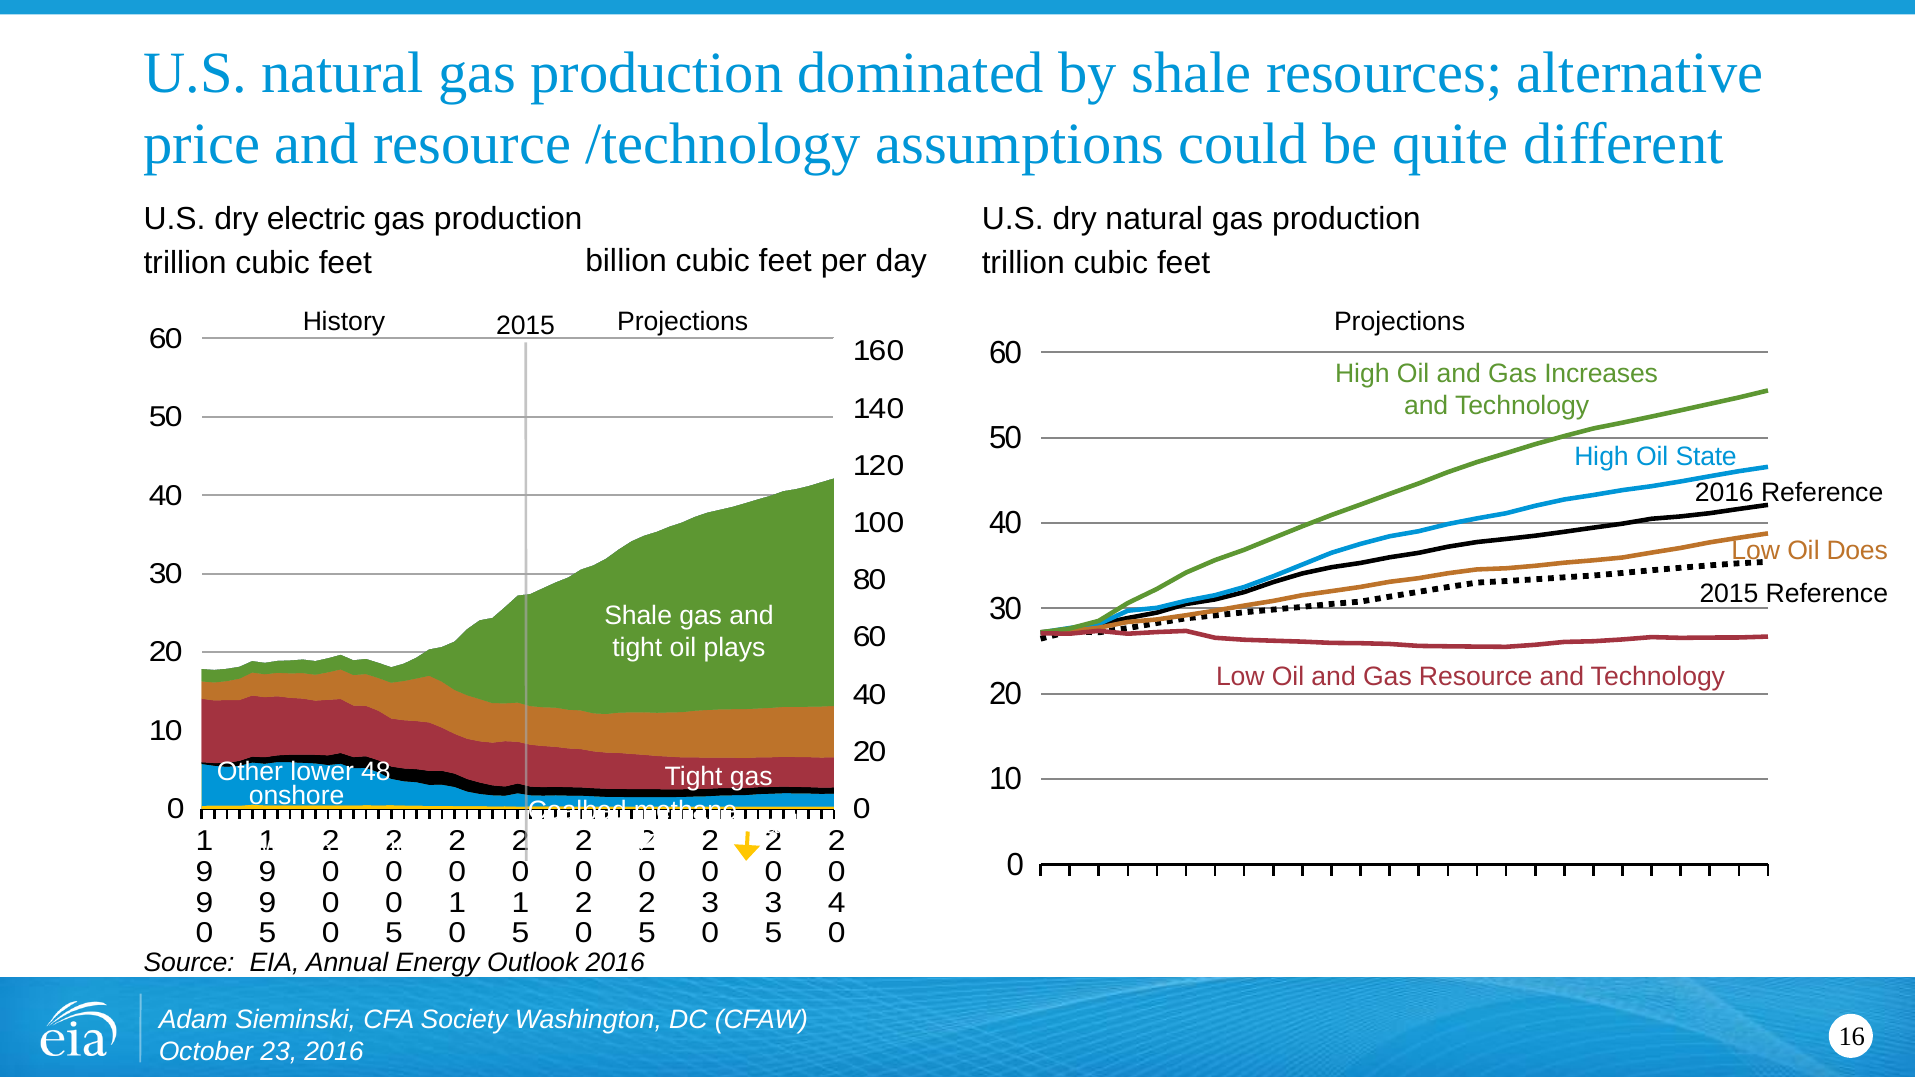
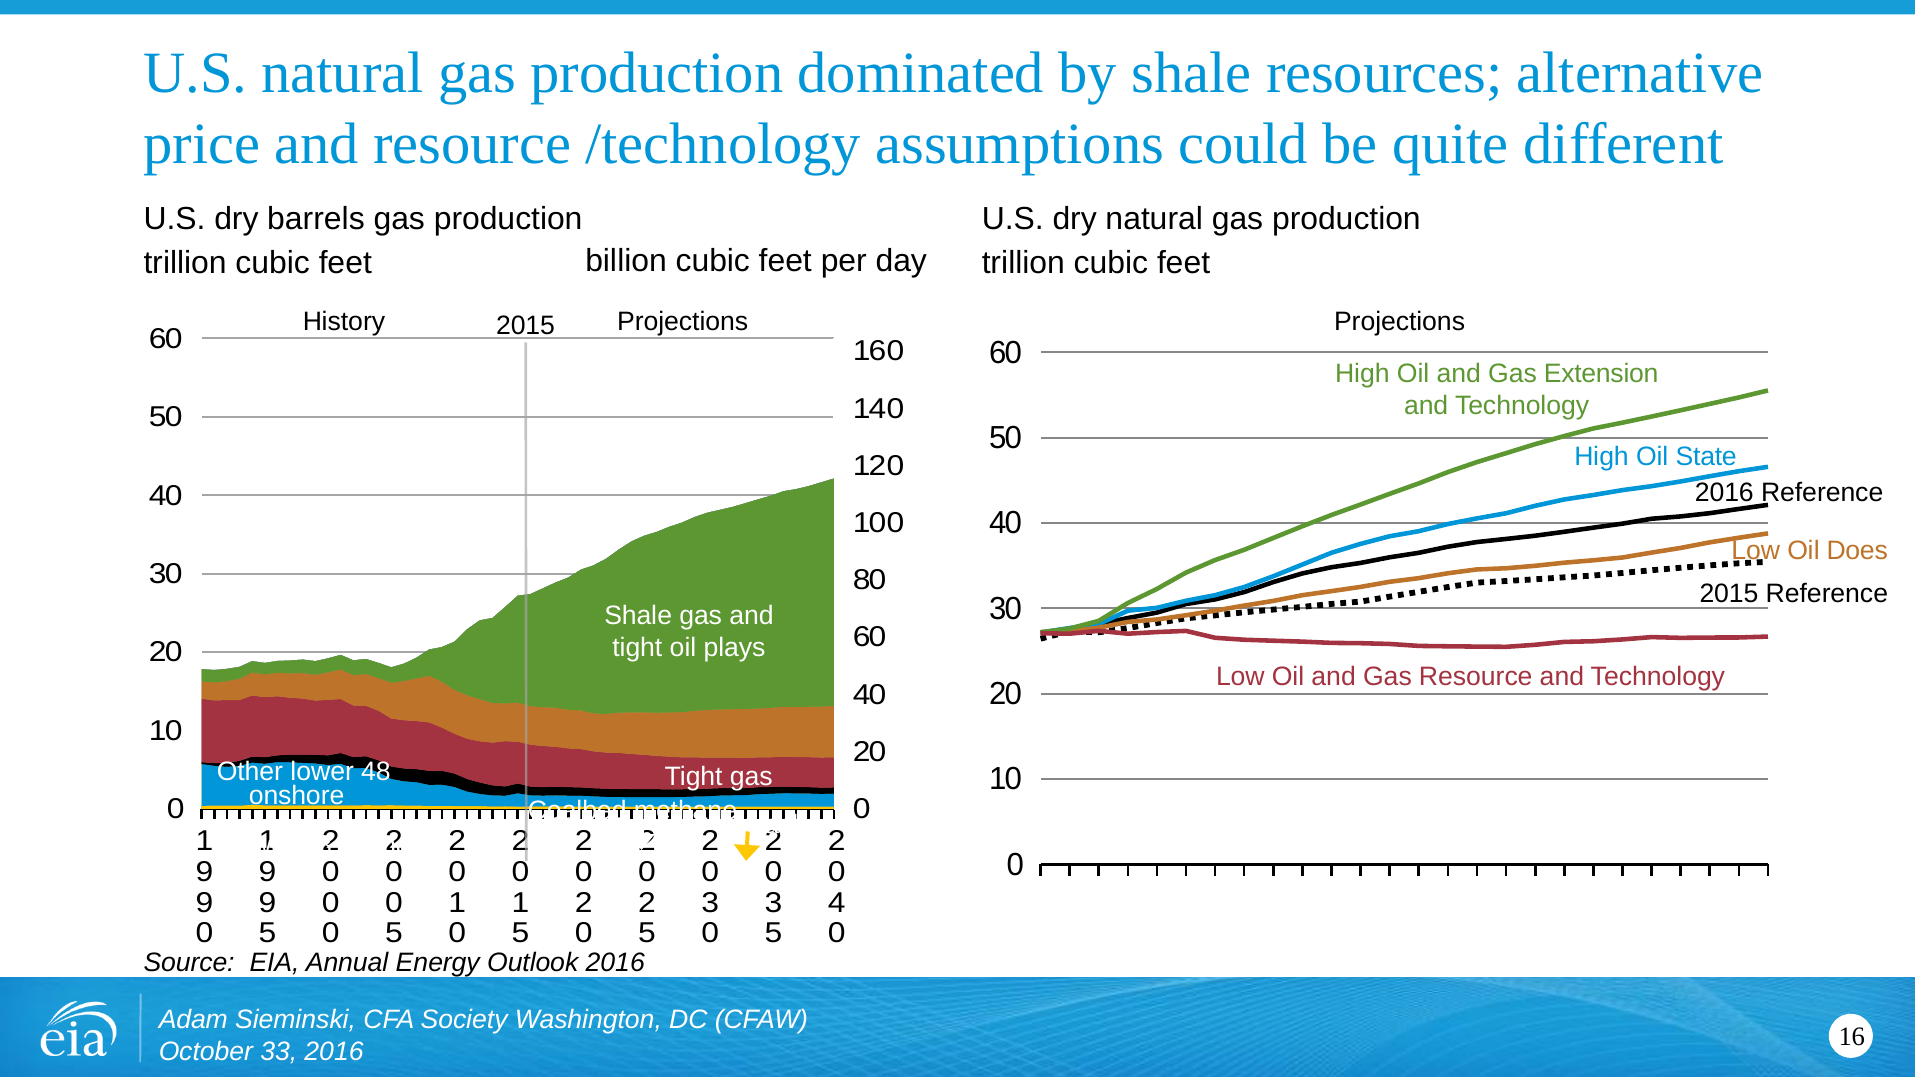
electric: electric -> barrels
Increases: Increases -> Extension
23: 23 -> 33
